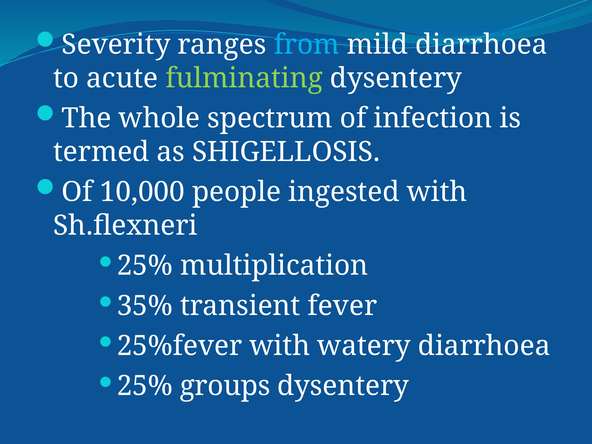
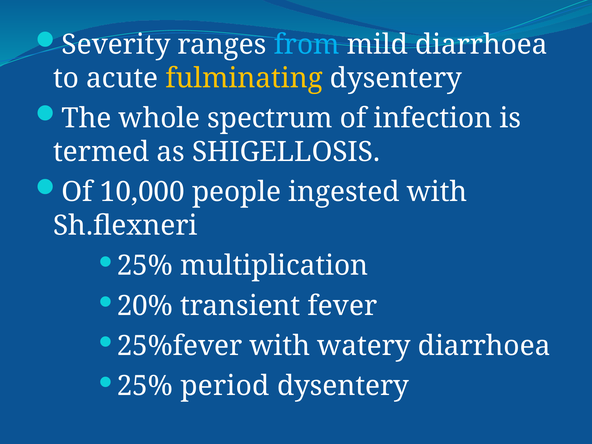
fulminating colour: light green -> yellow
35%: 35% -> 20%
groups: groups -> period
